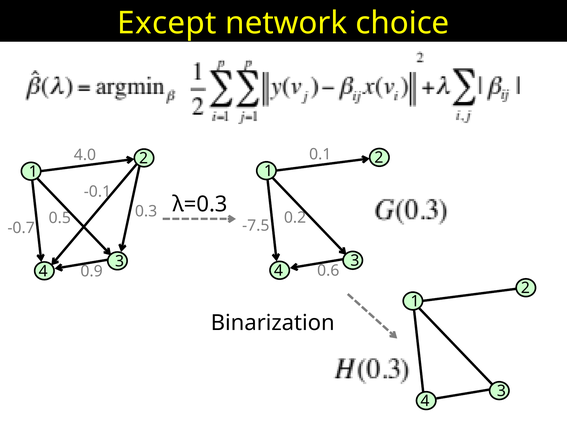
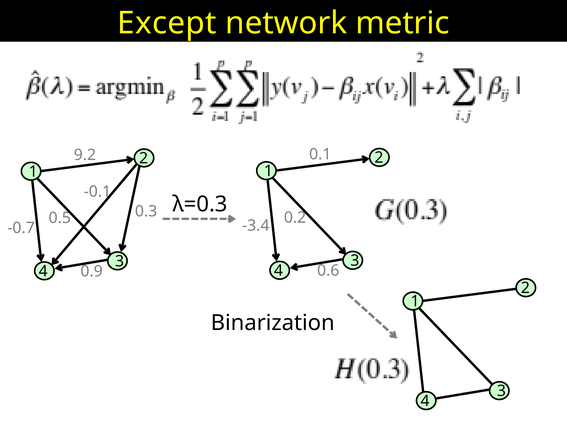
choice: choice -> metric
4.0: 4.0 -> 9.2
-7.5: -7.5 -> -3.4
